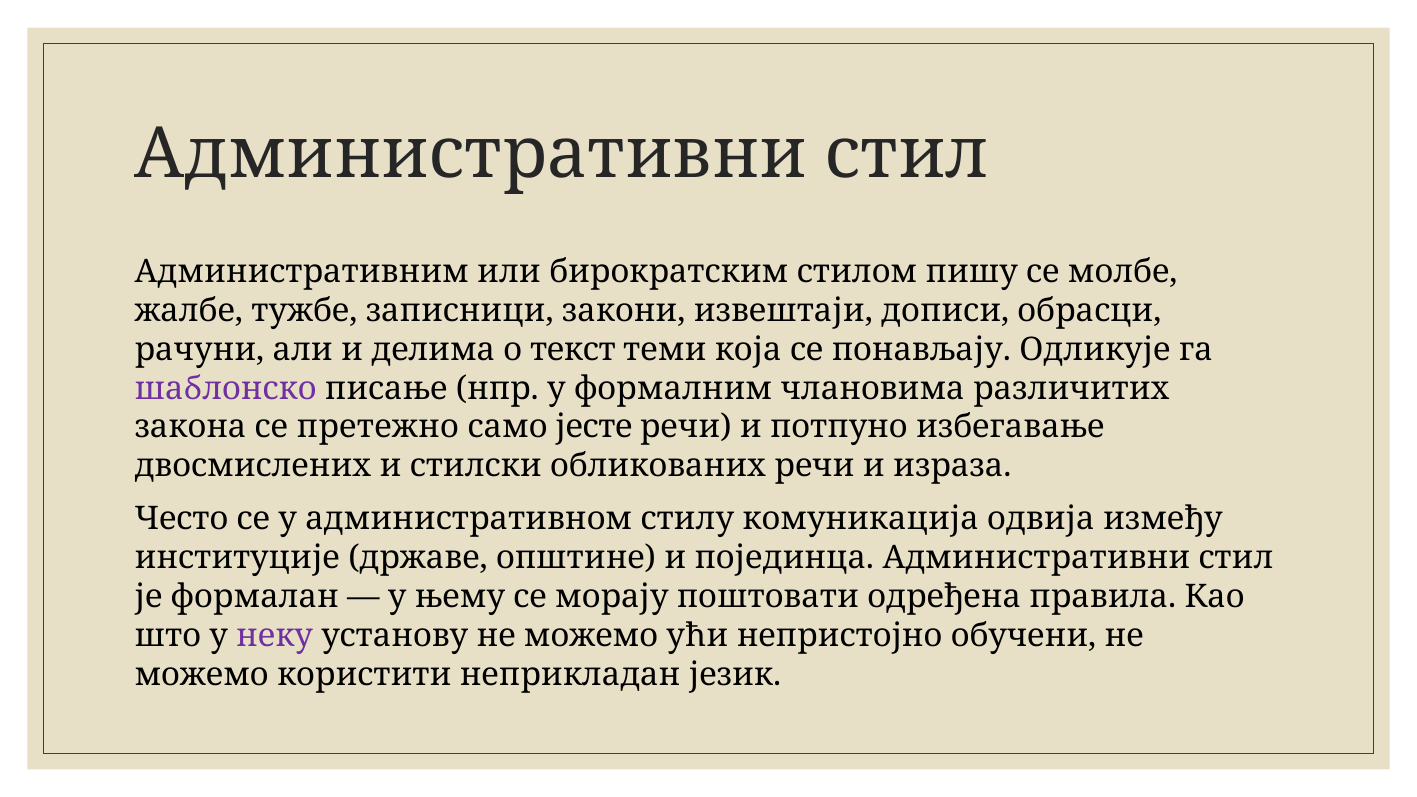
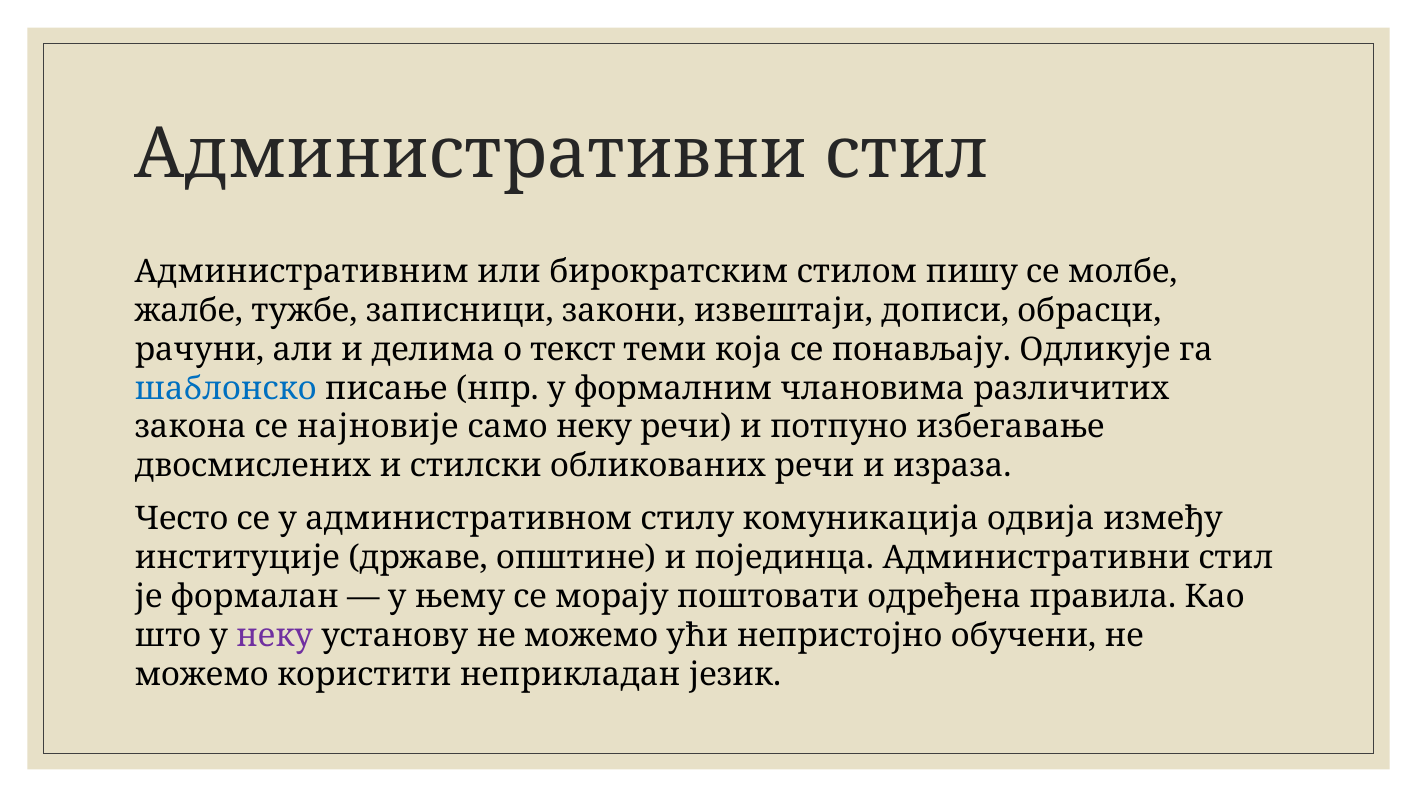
шаблонско colour: purple -> blue
претежно: претежно -> најновије
само јесте: јесте -> неку
